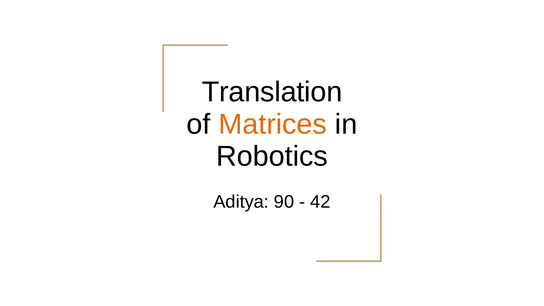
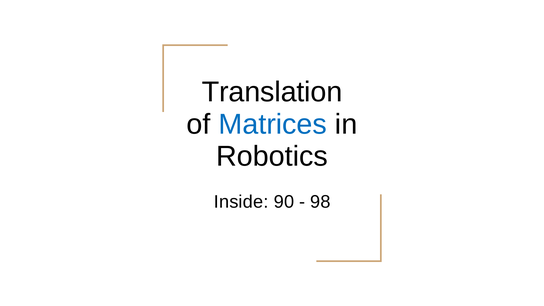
Matrices colour: orange -> blue
Aditya: Aditya -> Inside
42: 42 -> 98
